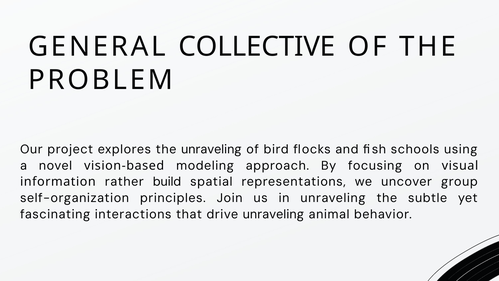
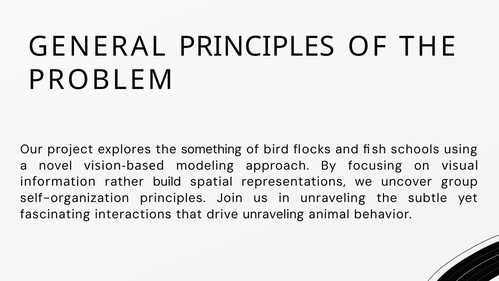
GENERAL COLLECTIVE: COLLECTIVE -> PRINCIPLES
the unraveling: unraveling -> something
